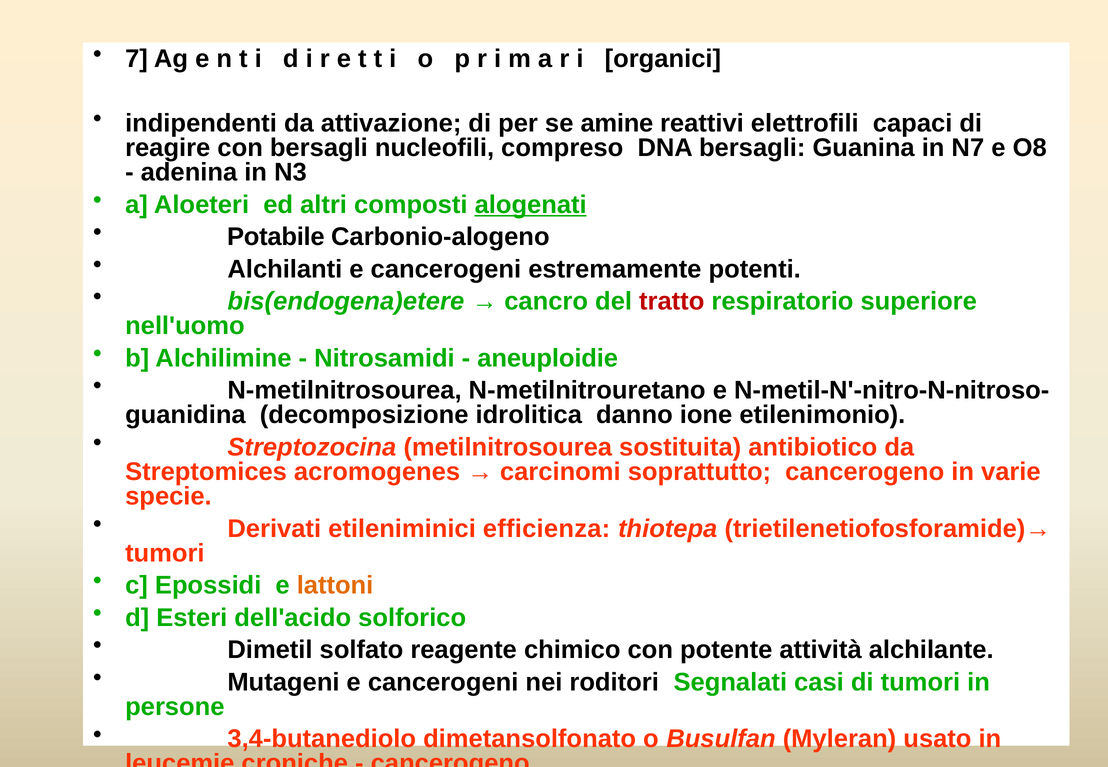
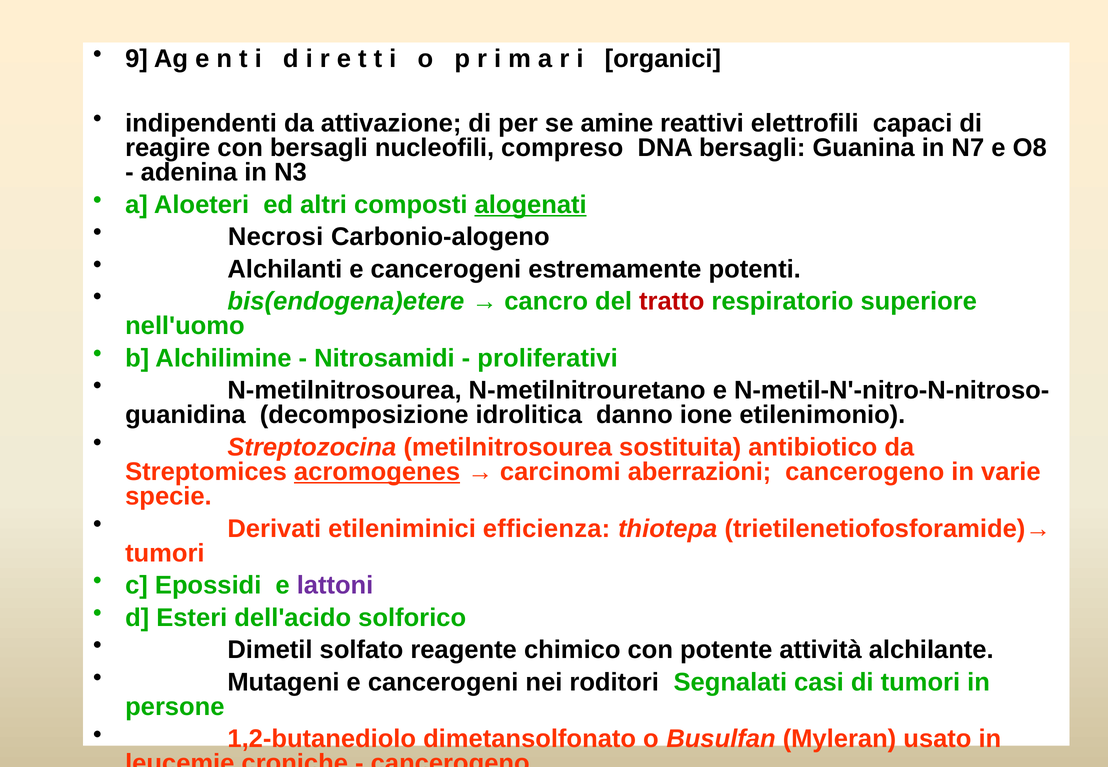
7: 7 -> 9
Potabile: Potabile -> Necrosi
aneuploidie: aneuploidie -> proliferativi
acromogenes underline: none -> present
soprattutto: soprattutto -> aberrazioni
lattoni colour: orange -> purple
3,4-butanediolo: 3,4-butanediolo -> 1,2-butanediolo
